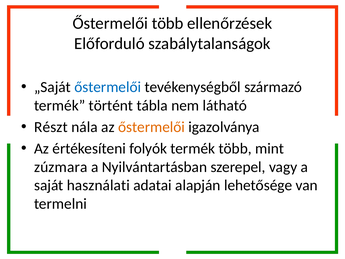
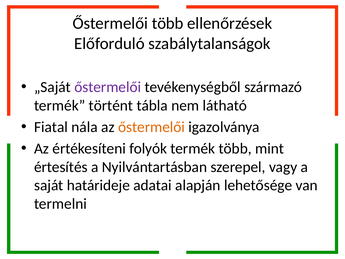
őstermelői at (108, 87) colour: blue -> purple
Részt: Részt -> Fiatal
zúzmara: zúzmara -> értesítés
használati: használati -> határideje
